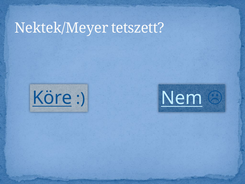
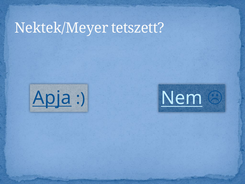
Köre: Köre -> Apja
